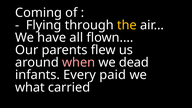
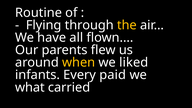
Coming: Coming -> Routine
when colour: pink -> yellow
dead: dead -> liked
